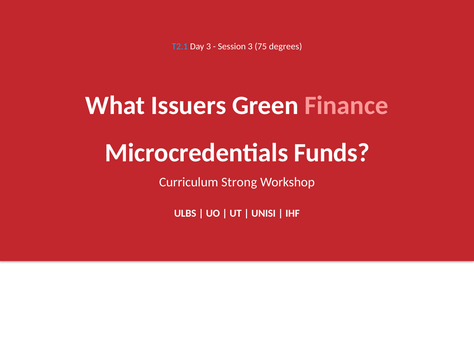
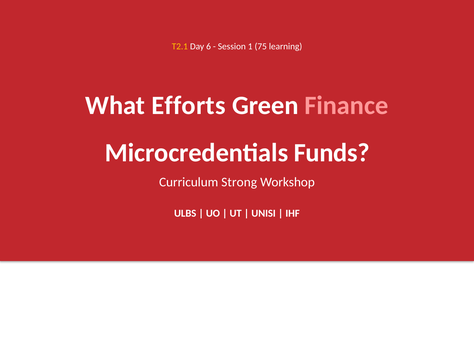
T2.1 colour: light blue -> yellow
Day 3: 3 -> 6
Session 3: 3 -> 1
degrees: degrees -> learning
Issuers: Issuers -> Efforts
